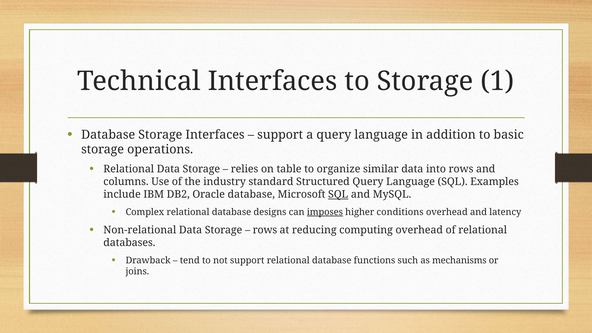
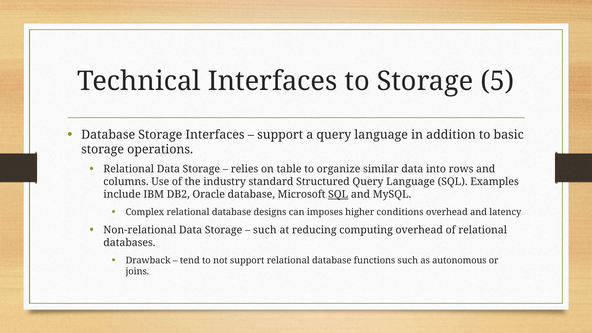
1: 1 -> 5
imposes underline: present -> none
rows at (265, 230): rows -> such
mechanisms: mechanisms -> autonomous
